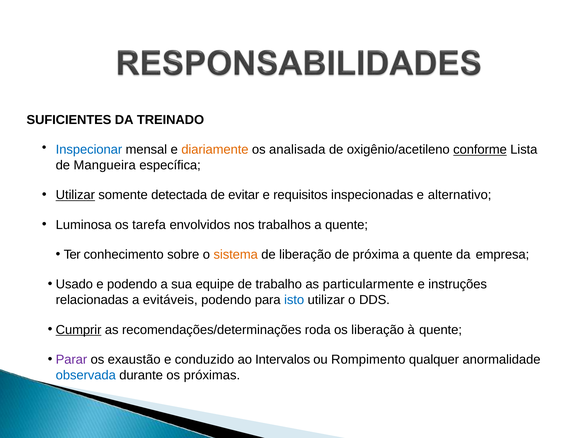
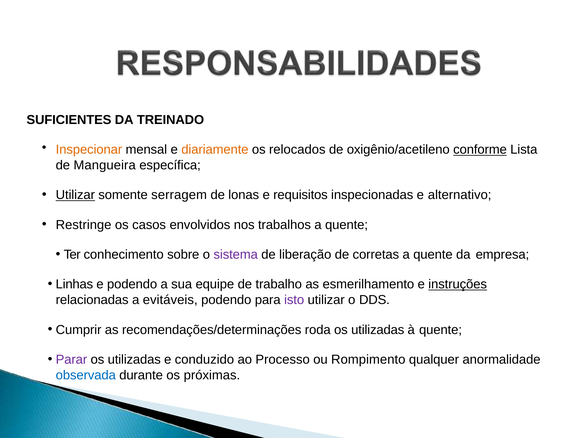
Inspecionar colour: blue -> orange
analisada: analisada -> relocados
detectada: detectada -> serragem
evitar: evitar -> lonas
Luminosa: Luminosa -> Restringe
tarefa: tarefa -> casos
sistema colour: orange -> purple
próxima: próxima -> corretas
Usado: Usado -> Linhas
particularmente: particularmente -> esmerilhamento
instruções underline: none -> present
isto colour: blue -> purple
Cumprir underline: present -> none
liberação at (378, 330): liberação -> utilizadas
exaustão at (134, 360): exaustão -> utilizadas
Intervalos: Intervalos -> Processo
